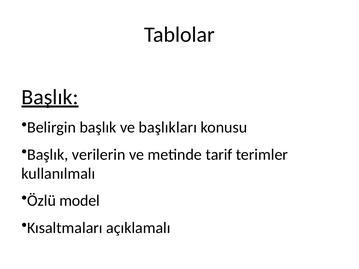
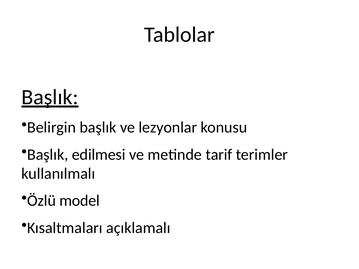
başlıkları: başlıkları -> lezyonlar
verilerin: verilerin -> edilmesi
